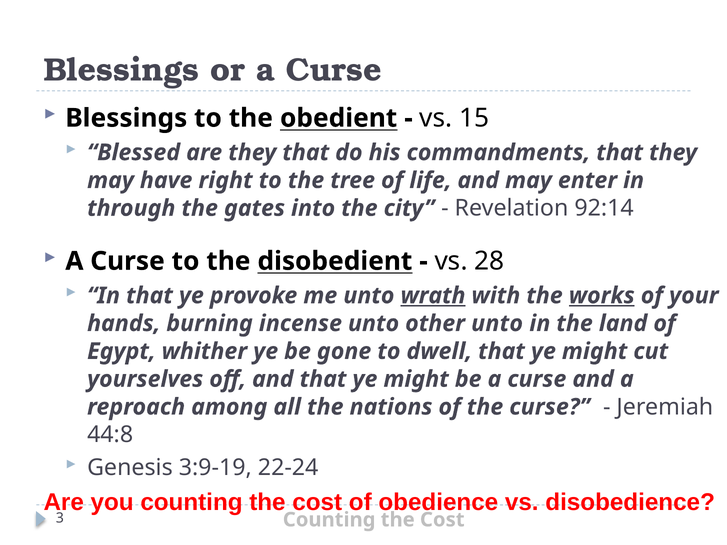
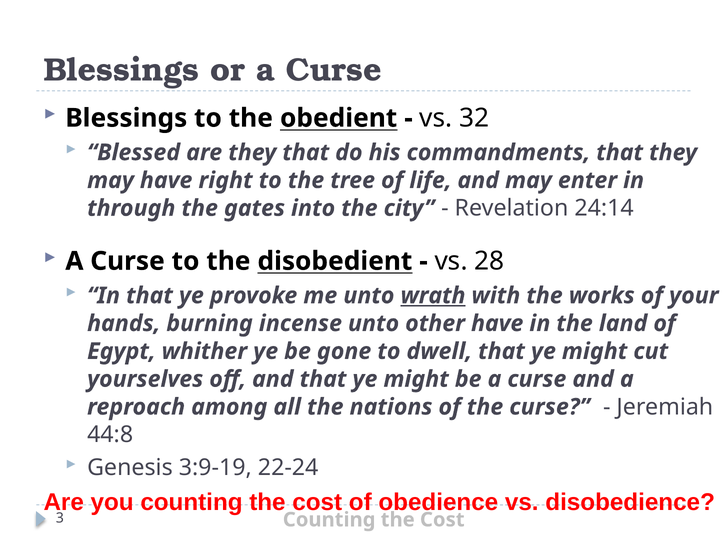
15: 15 -> 32
92:14: 92:14 -> 24:14
works underline: present -> none
other unto: unto -> have
